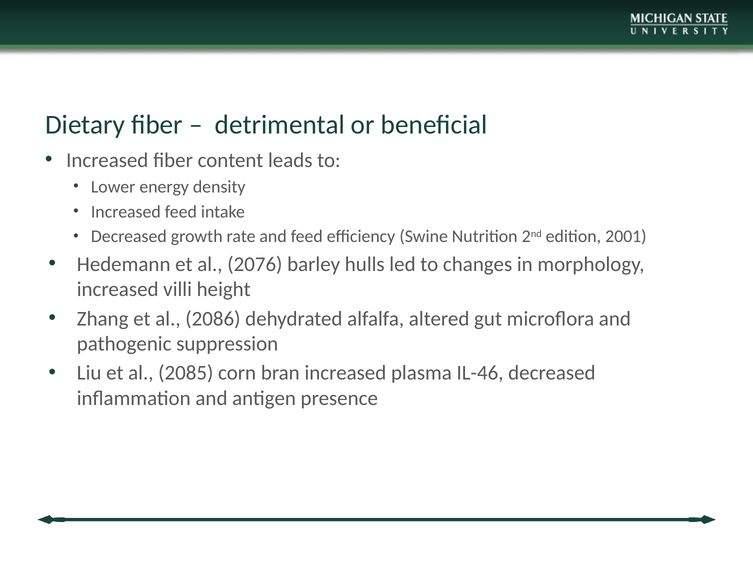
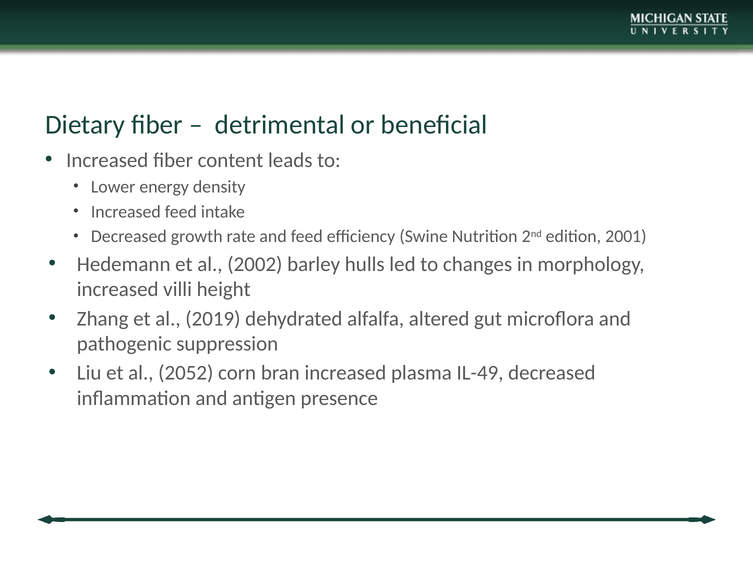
2076: 2076 -> 2002
2086: 2086 -> 2019
2085: 2085 -> 2052
IL-46: IL-46 -> IL-49
